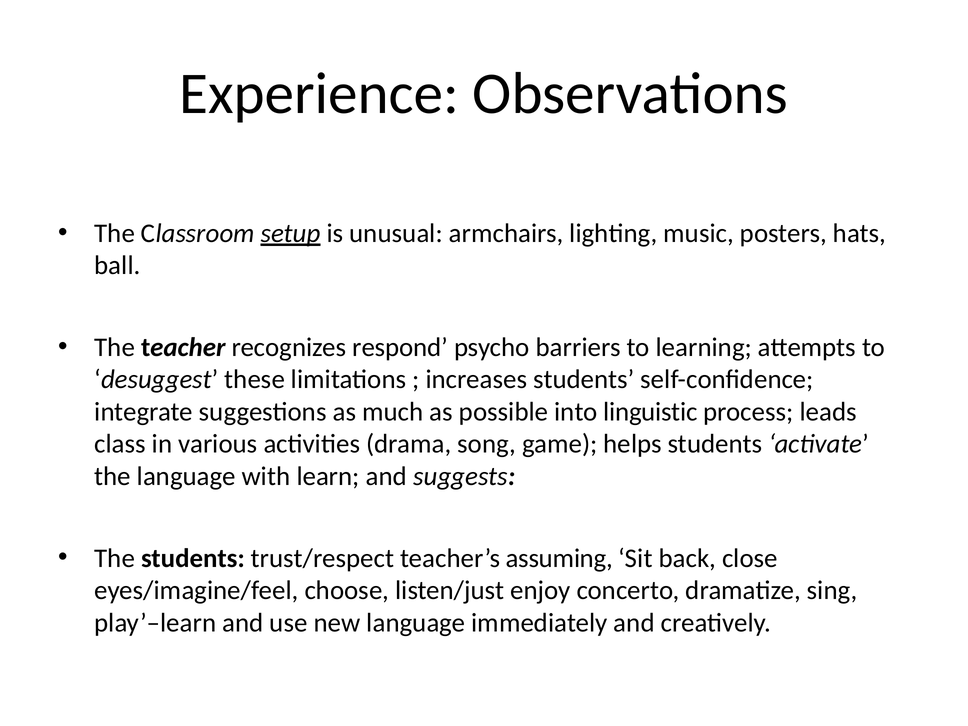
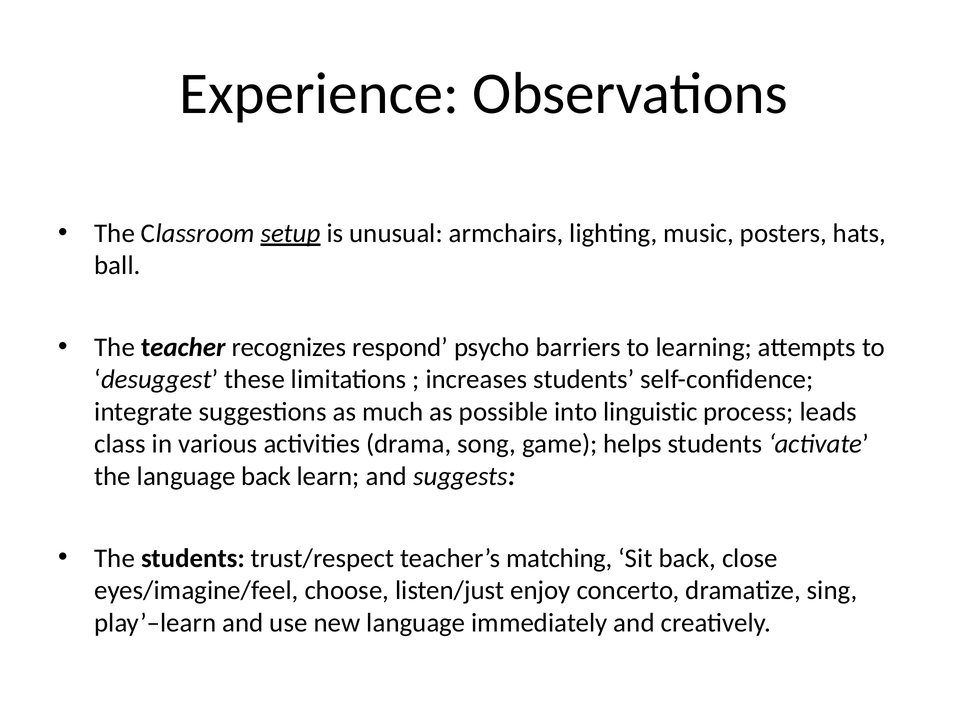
language with: with -> back
assuming: assuming -> matching
